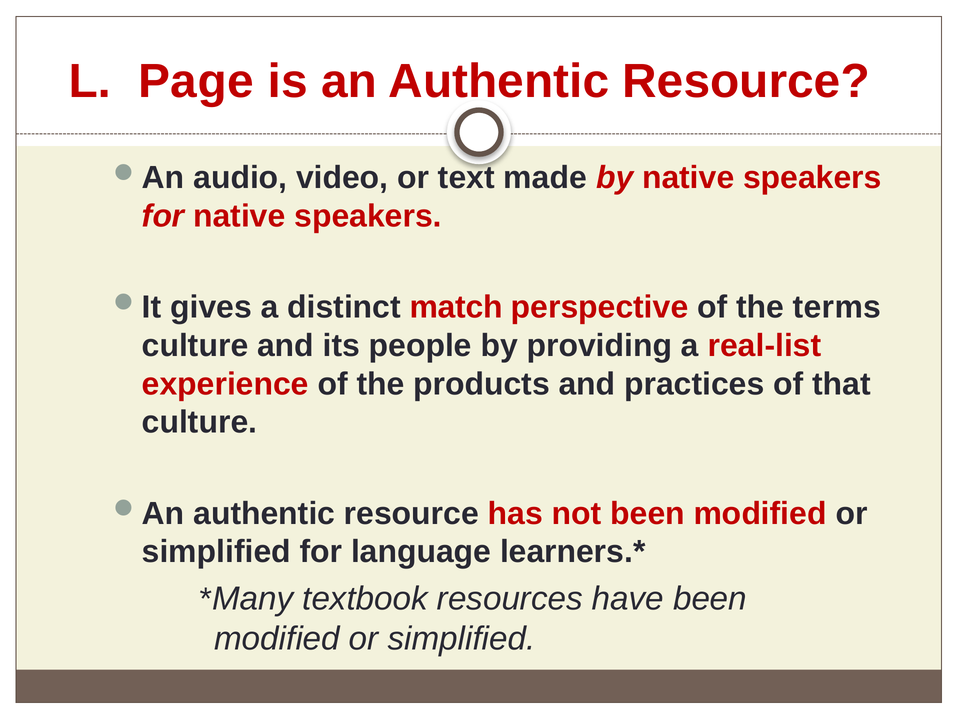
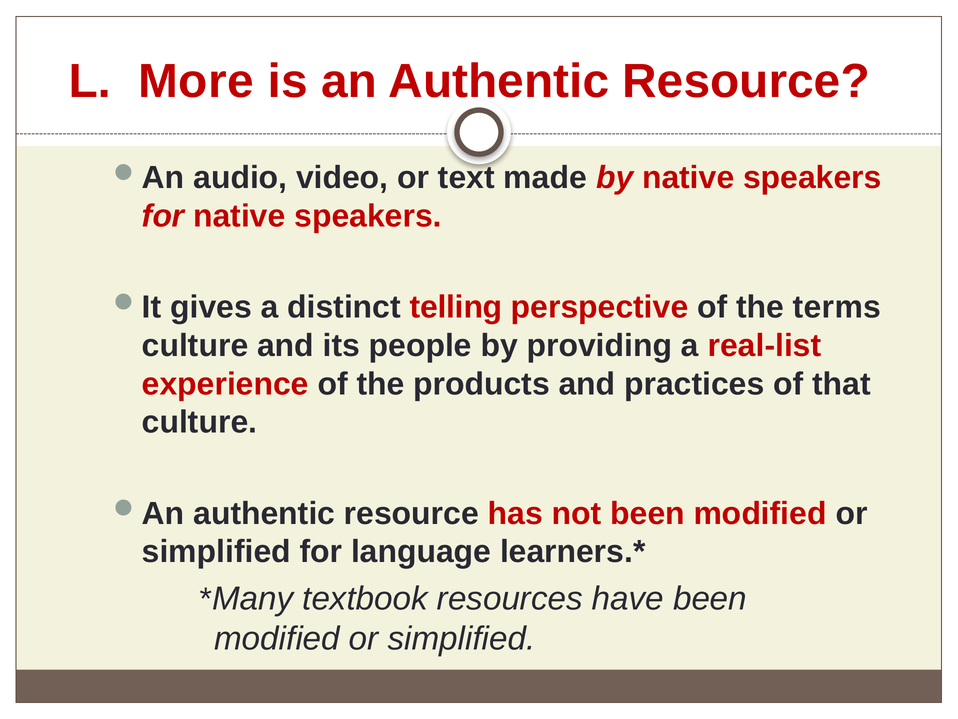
Page: Page -> More
match: match -> telling
